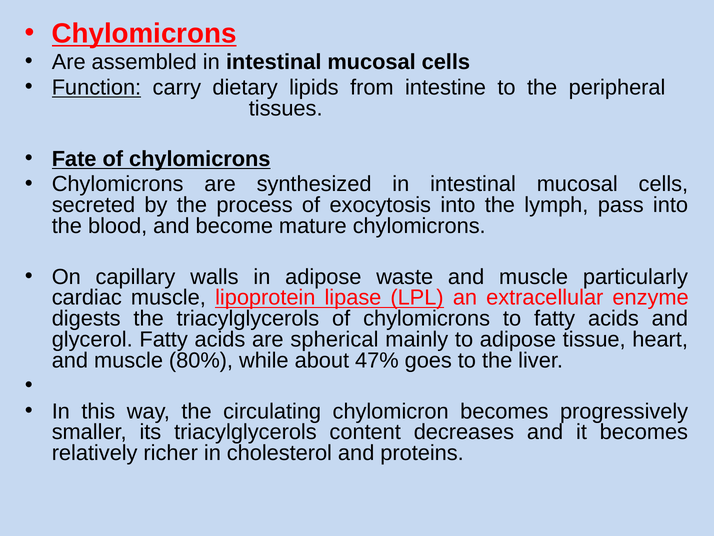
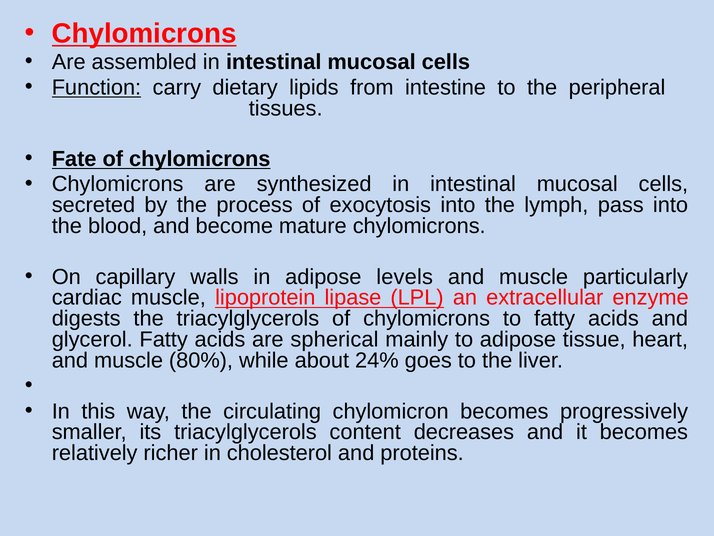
waste: waste -> levels
47%: 47% -> 24%
